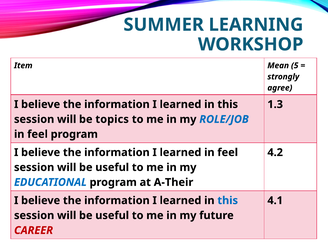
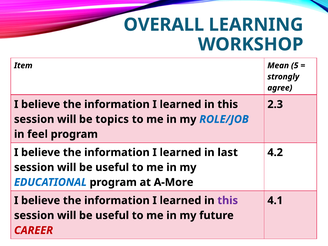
SUMMER: SUMMER -> OVERALL
1.3: 1.3 -> 2.3
learned in feel: feel -> last
A-Their: A-Their -> A-More
this at (228, 201) colour: blue -> purple
